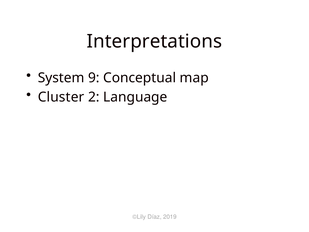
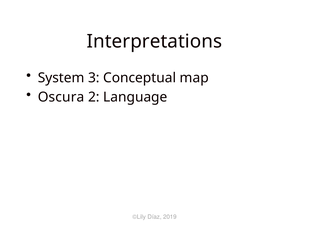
9: 9 -> 3
Cluster: Cluster -> Oscura
